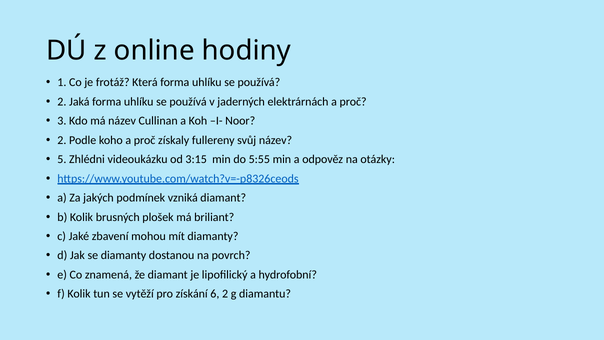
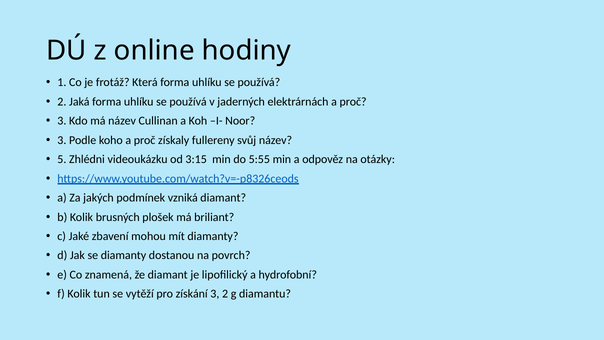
2 at (62, 140): 2 -> 3
získání 6: 6 -> 3
